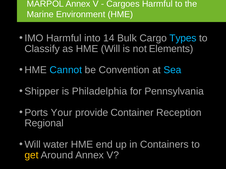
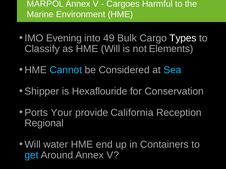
Harmful at (64, 38): Harmful -> Evening
14: 14 -> 49
Types colour: light blue -> white
Convention: Convention -> Considered
Philadelphia: Philadelphia -> Hexaflouride
Pennsylvania: Pennsylvania -> Conservation
Container: Container -> California
get colour: yellow -> light blue
